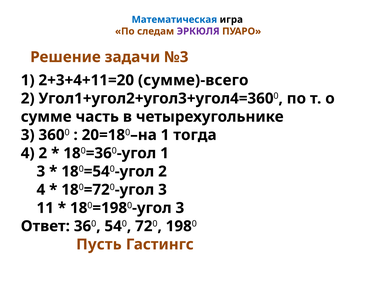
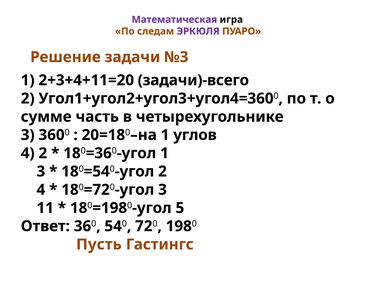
Математическая colour: blue -> purple
сумме)-всего: сумме)-всего -> задачи)-всего
тогда: тогда -> углов
3 at (180, 208): 3 -> 5
